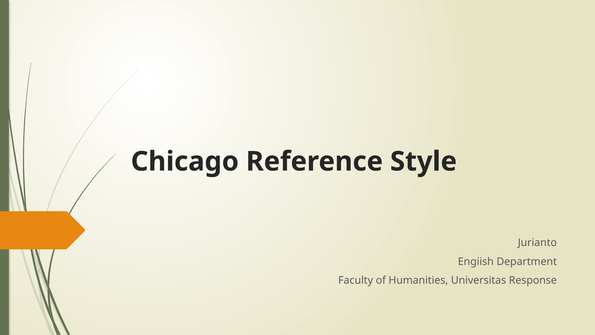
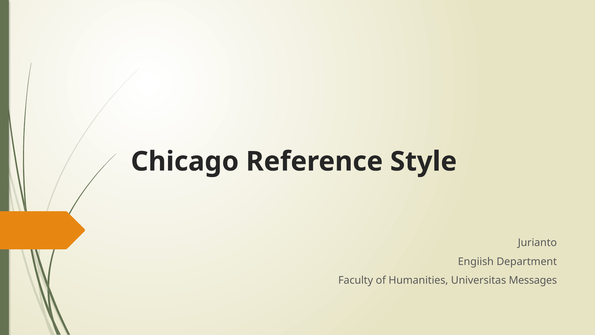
Response: Response -> Messages
